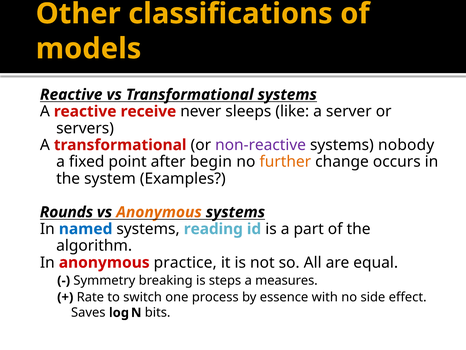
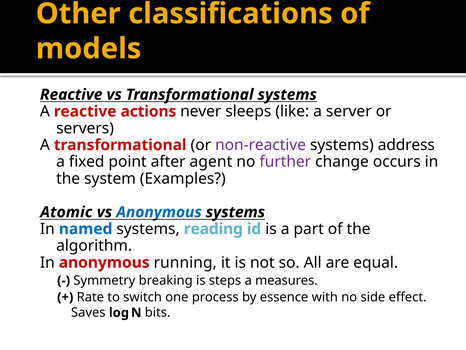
receive: receive -> actions
nobody: nobody -> address
begin: begin -> agent
further colour: orange -> purple
Rounds: Rounds -> Atomic
Anonymous at (159, 212) colour: orange -> blue
practice: practice -> running
